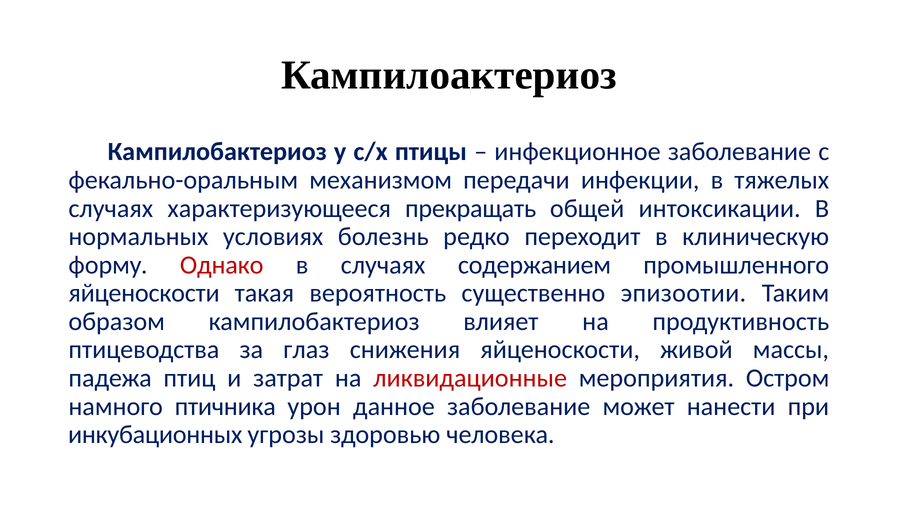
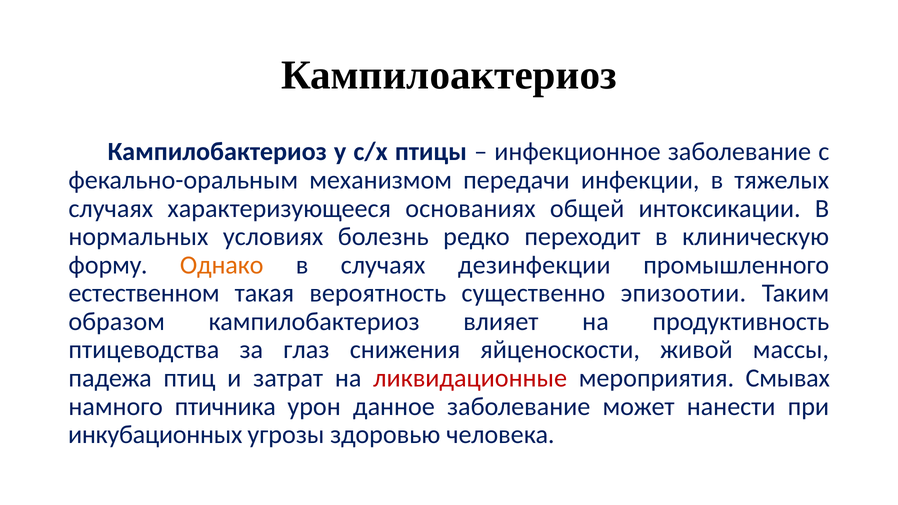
прекращать: прекращать -> основаниях
Однако colour: red -> orange
содержанием: содержанием -> дезинфекции
яйценоскости at (144, 293): яйценоскости -> естественном
Остром: Остром -> Смывах
